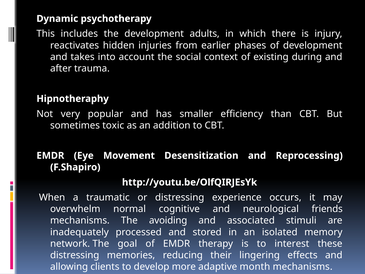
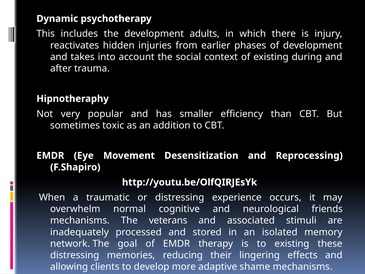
avoiding: avoiding -> veterans
to interest: interest -> existing
month: month -> shame
